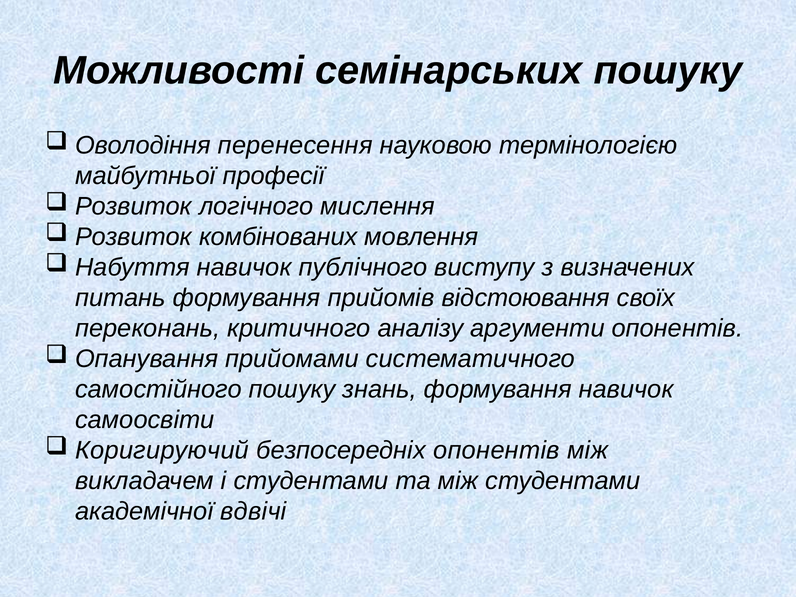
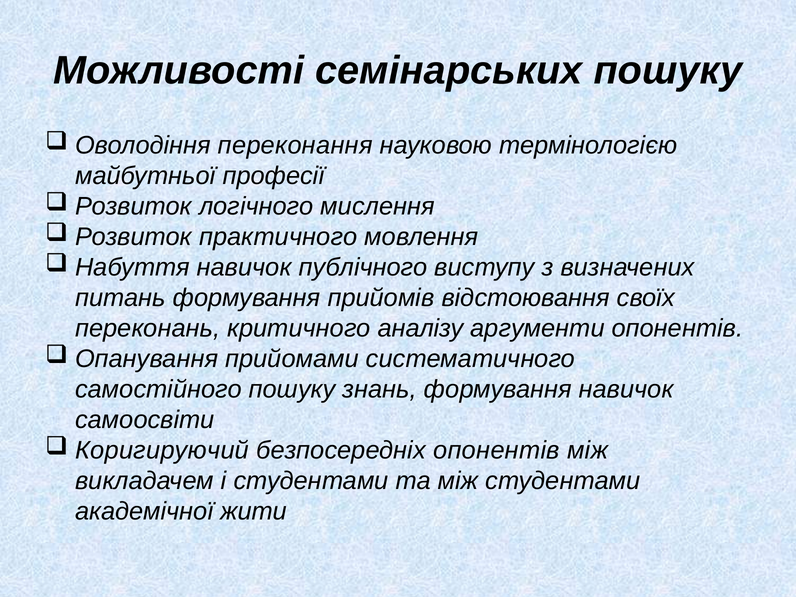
перенесення: перенесення -> переконання
комбінованих: комбінованих -> практичного
вдвічі: вдвічі -> жити
